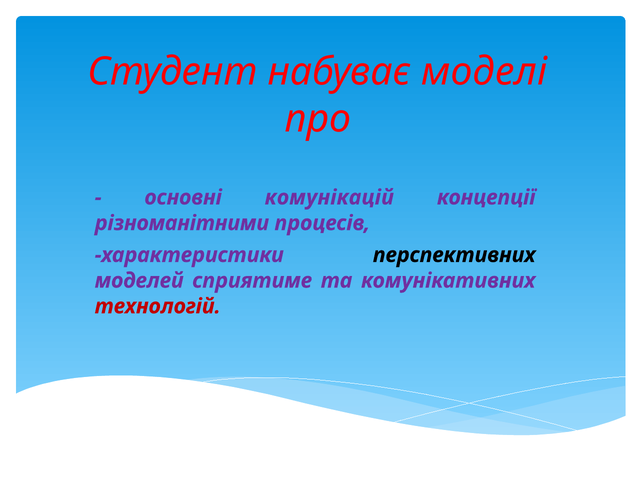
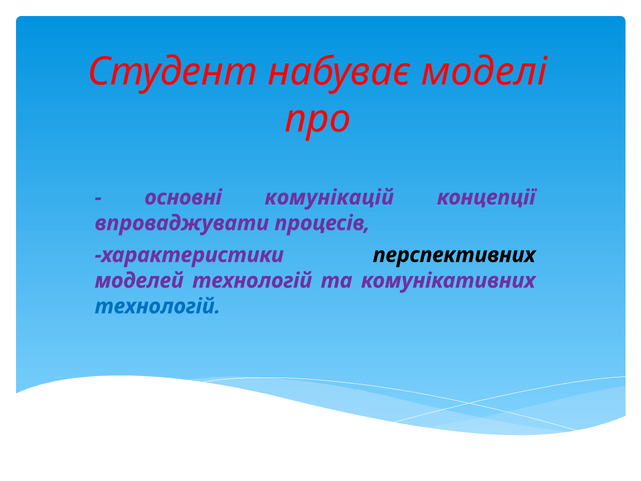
різноманітними: різноманітними -> впроваджувати
моделей сприятиме: сприятиме -> технологій
технологій at (158, 306) colour: red -> blue
